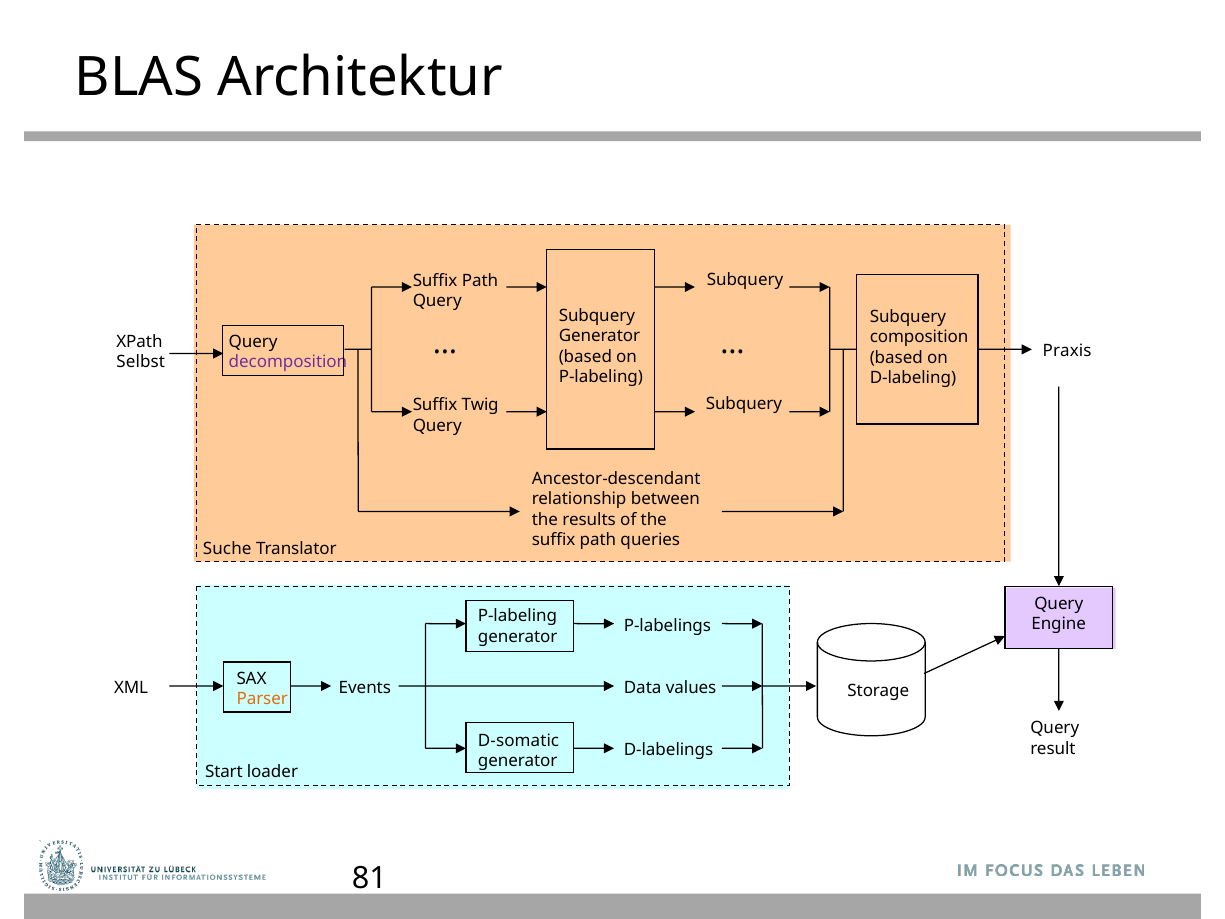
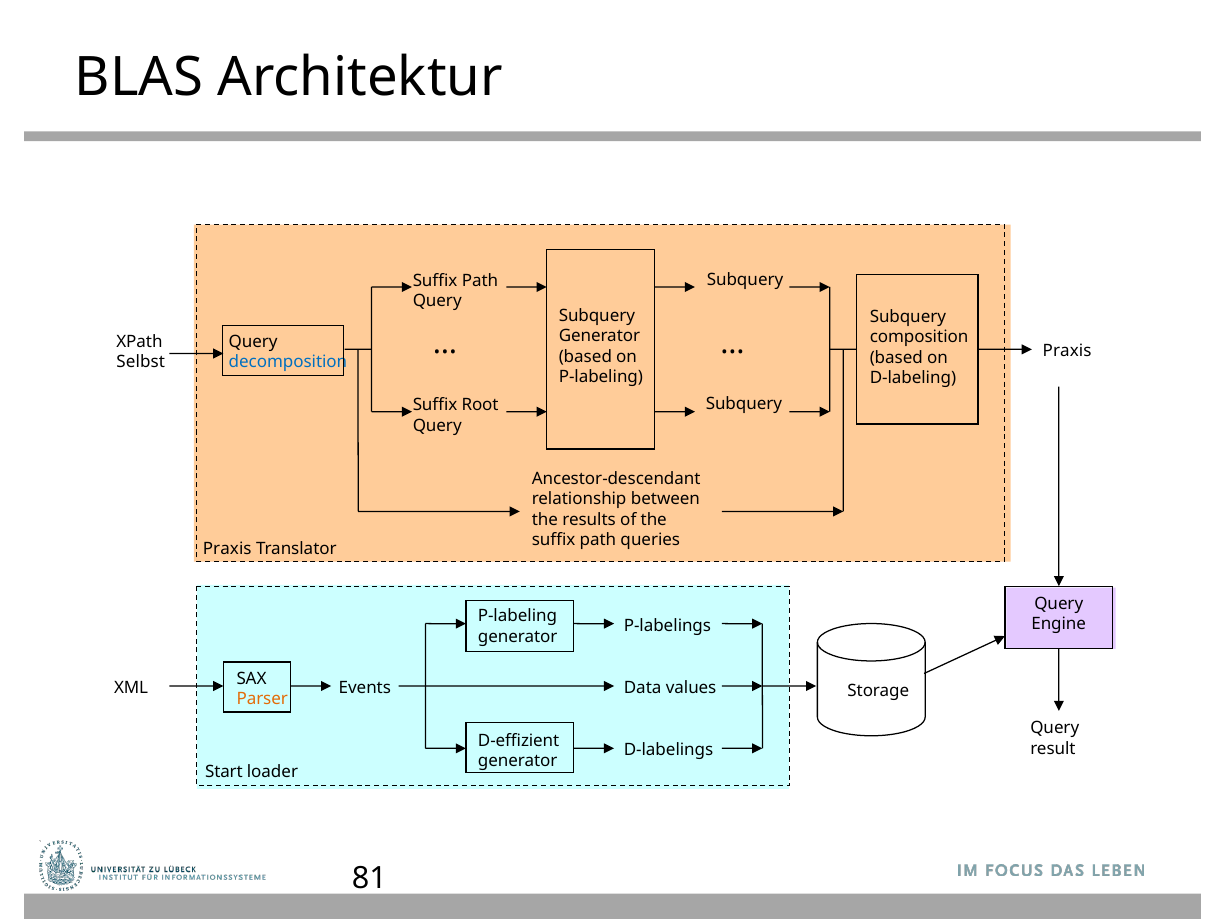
decomposition colour: purple -> blue
Twig: Twig -> Root
Suche at (227, 548): Suche -> Praxis
D-somatic: D-somatic -> D-effizient
